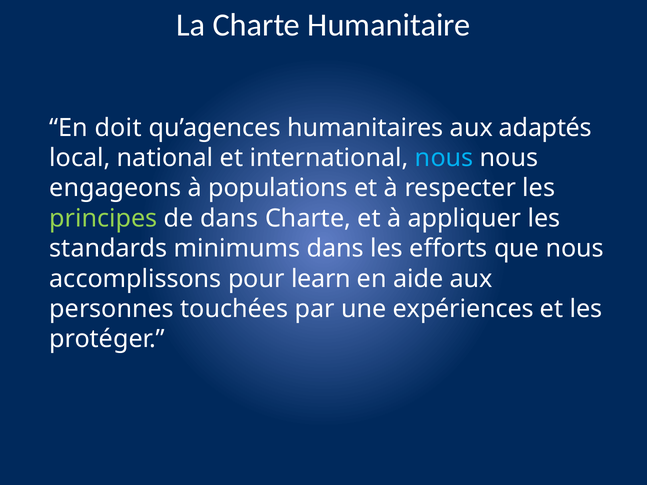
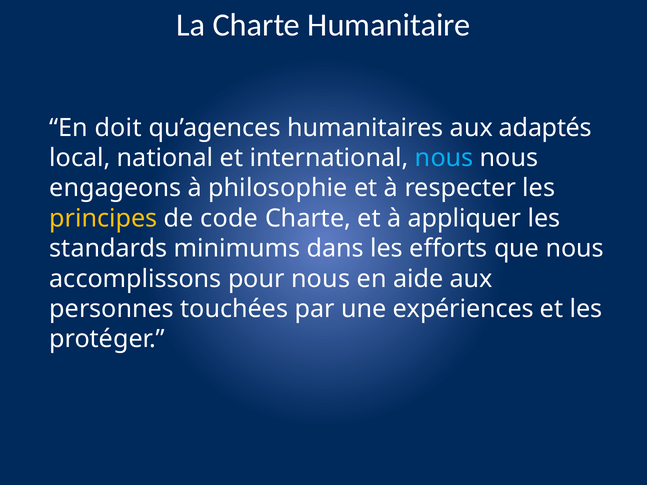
populations: populations -> philosophie
principes colour: light green -> yellow
de dans: dans -> code
pour learn: learn -> nous
